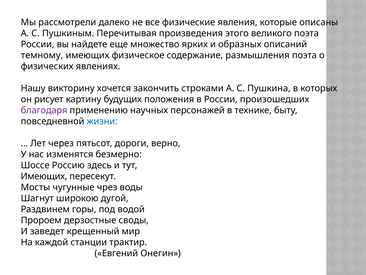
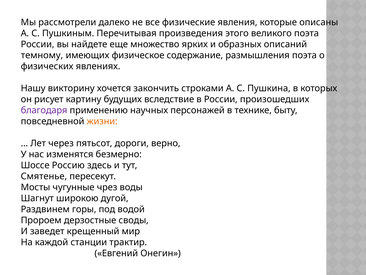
положения: положения -> вследствие
жизни colour: blue -> orange
Имеющих at (44, 176): Имеющих -> Смятенье
